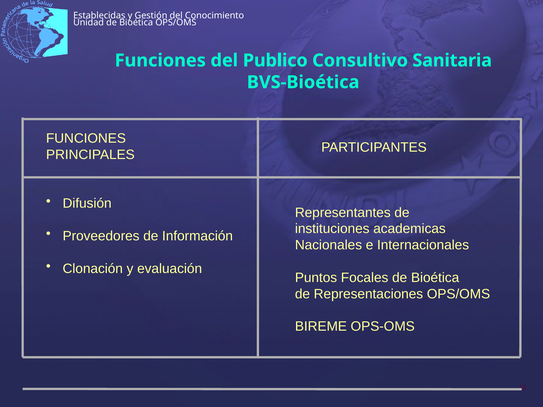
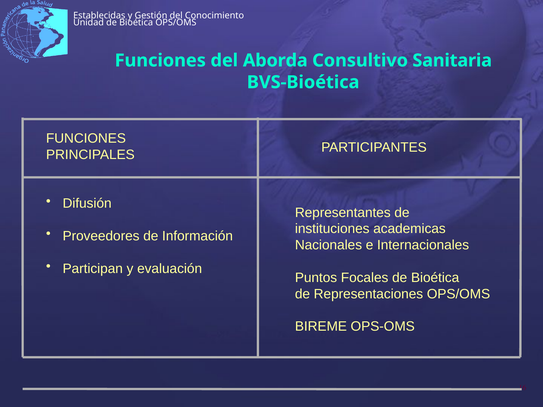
Publico: Publico -> Aborda
Clonación: Clonación -> Participan
